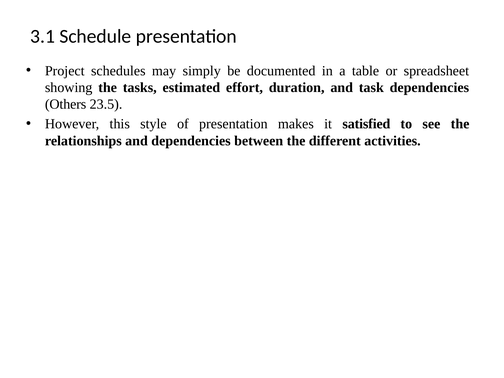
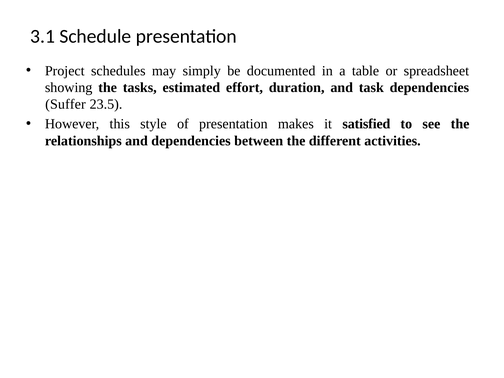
Others: Others -> Suffer
